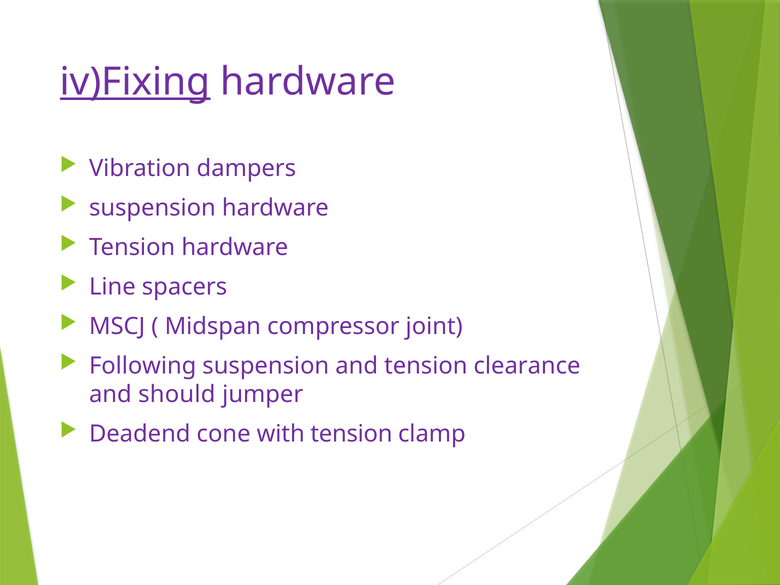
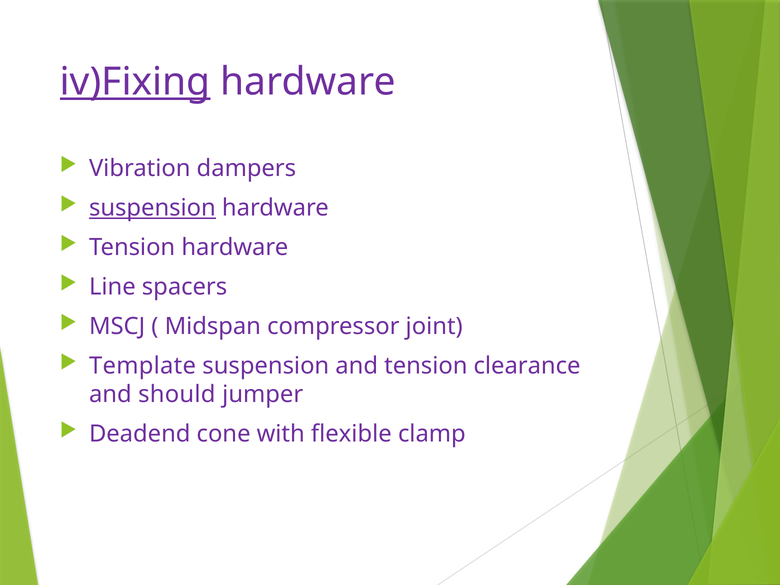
suspension at (152, 208) underline: none -> present
Following: Following -> Template
with tension: tension -> flexible
